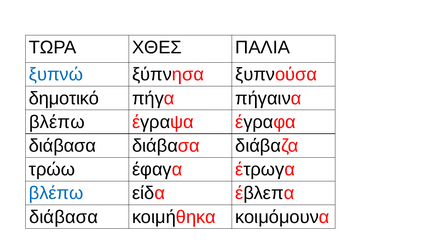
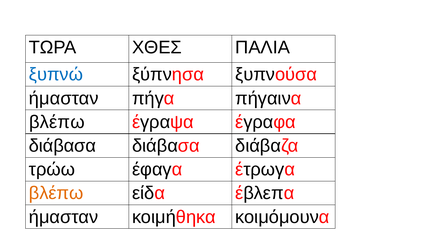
δημοτικό at (64, 98): δημοτικό -> ήμασταν
βλέπω at (56, 193) colour: blue -> orange
διάβασα at (63, 217): διάβασα -> ήμασταν
